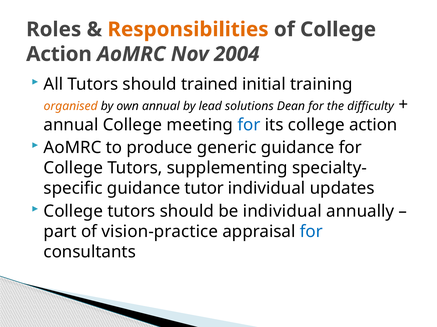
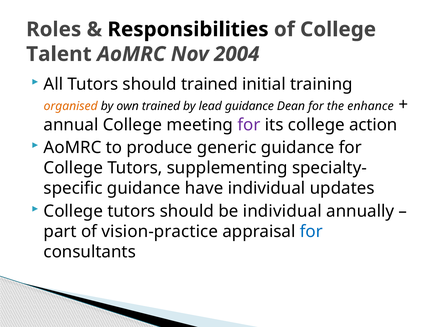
Responsibilities colour: orange -> black
Action at (59, 54): Action -> Talent
own annual: annual -> trained
lead solutions: solutions -> guidance
difficulty: difficulty -> enhance
for at (249, 125) colour: blue -> purple
tutor: tutor -> have
